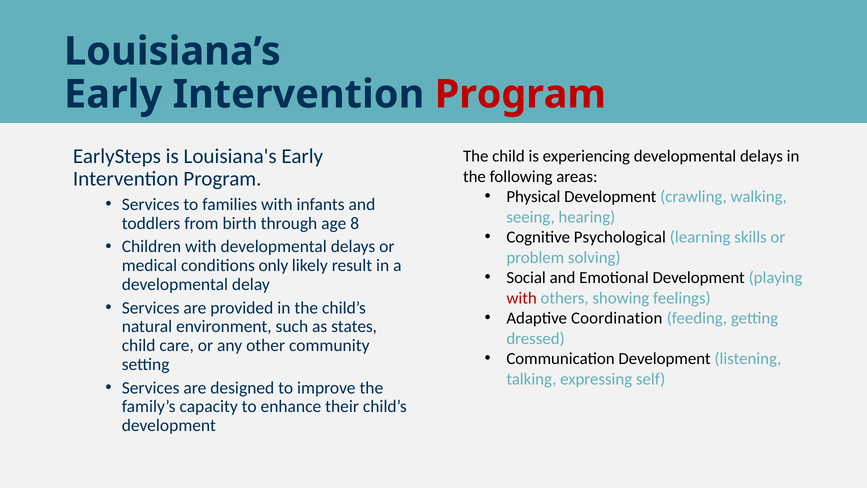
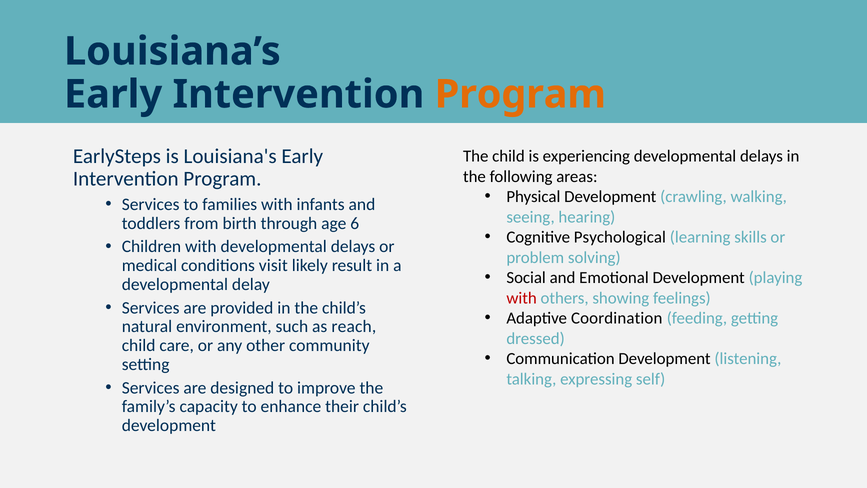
Program at (520, 94) colour: red -> orange
8: 8 -> 6
only: only -> visit
states: states -> reach
